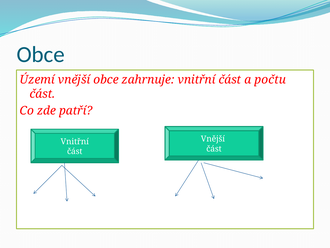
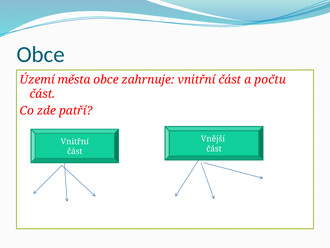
Území vnější: vnější -> města
